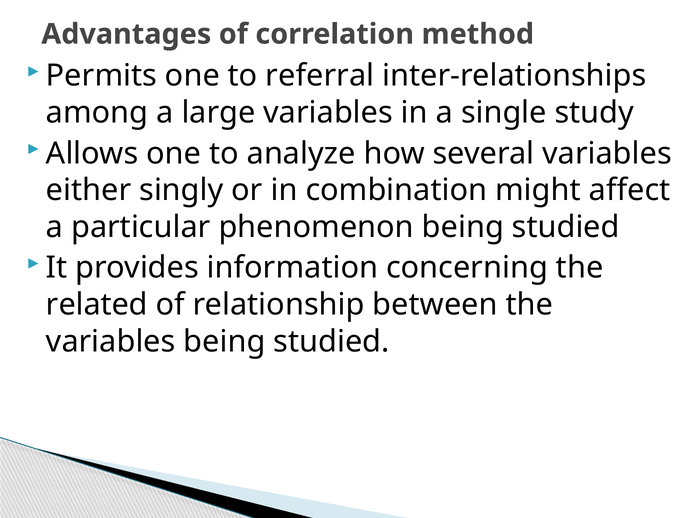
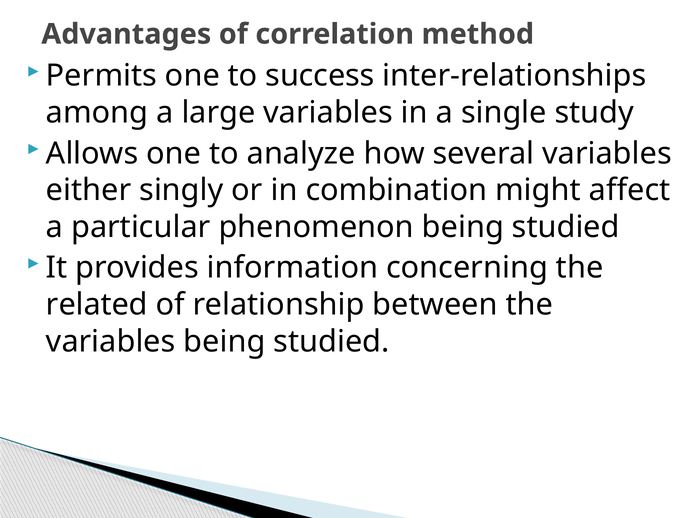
referral: referral -> success
